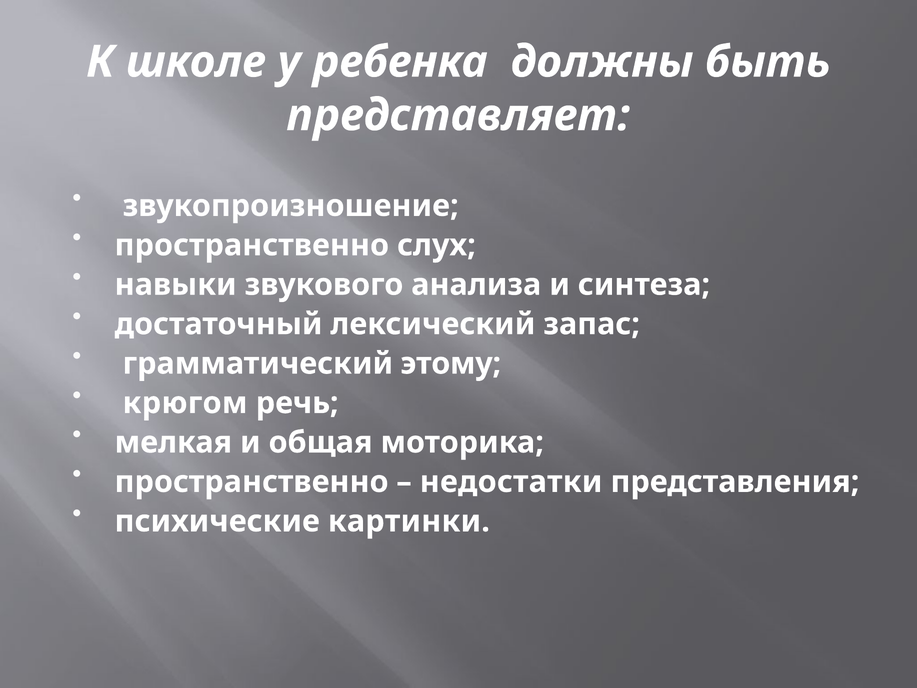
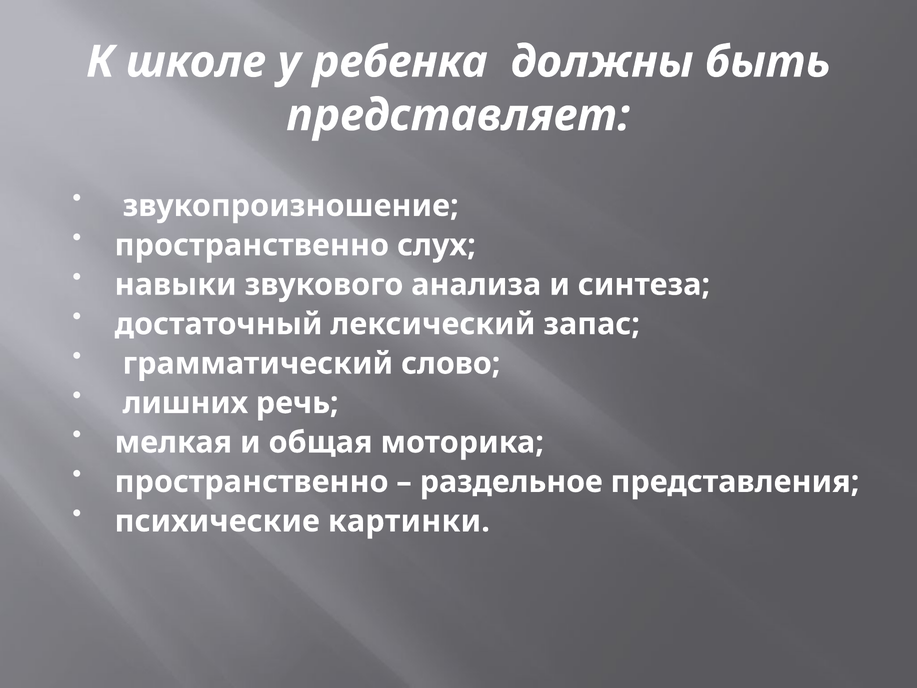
этому: этому -> слово
крюгом: крюгом -> лишних
недостатки: недостатки -> раздельное
